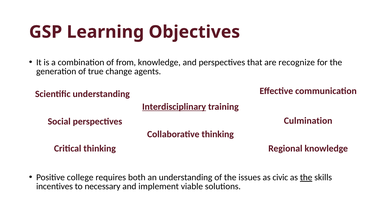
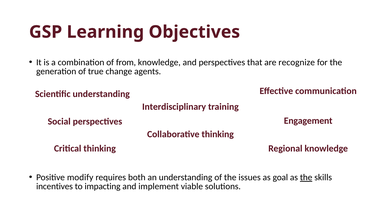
Interdisciplinary underline: present -> none
Culmination: Culmination -> Engagement
college: college -> modify
civic: civic -> goal
necessary: necessary -> impacting
